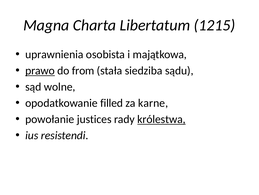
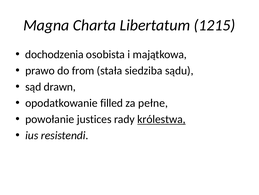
uprawnienia: uprawnienia -> dochodzenia
prawo underline: present -> none
wolne: wolne -> drawn
karne: karne -> pełne
